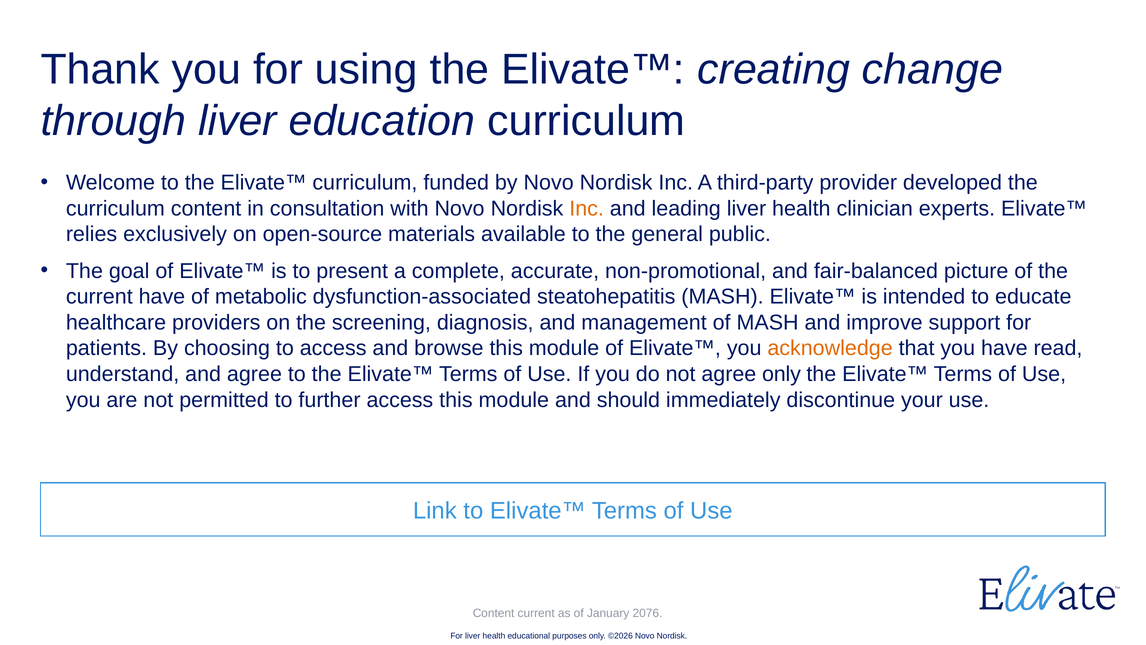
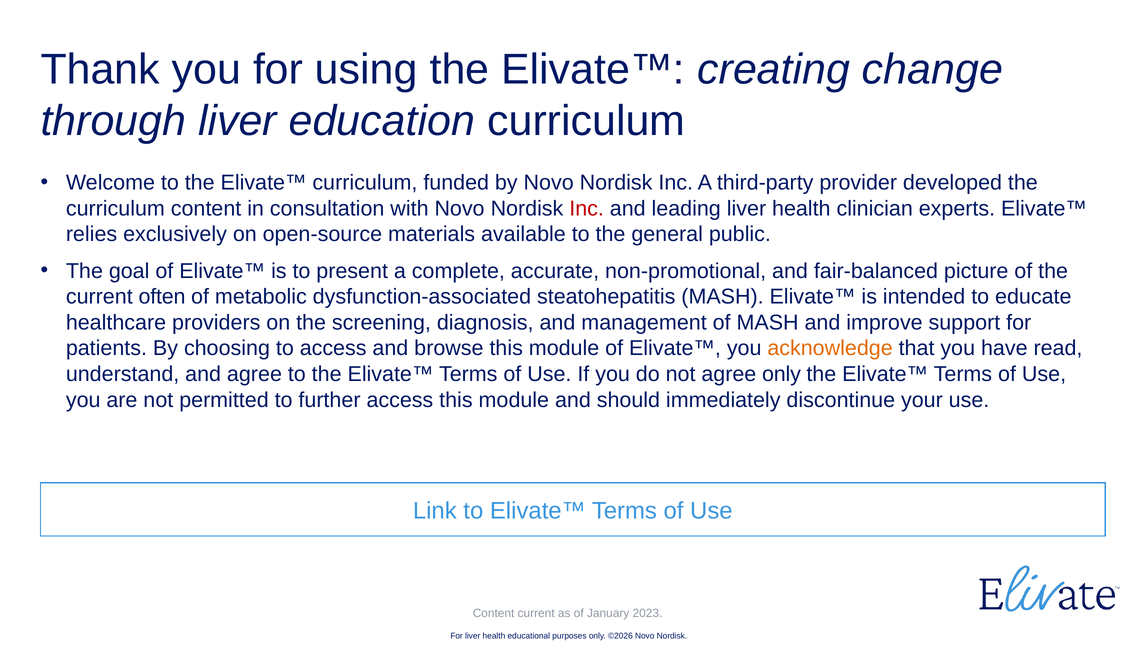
Inc at (587, 208) colour: orange -> red
current have: have -> often
2076: 2076 -> 2023
